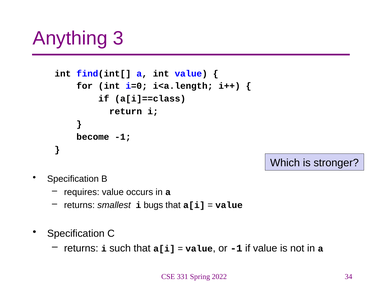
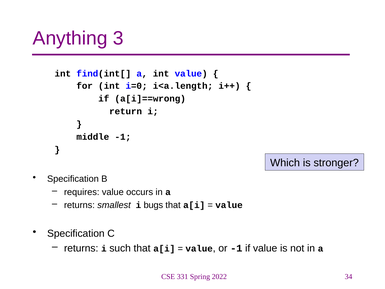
a[i]==class: a[i]==class -> a[i]==wrong
become: become -> middle
